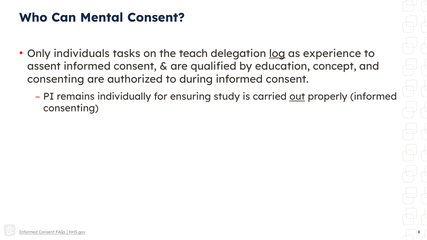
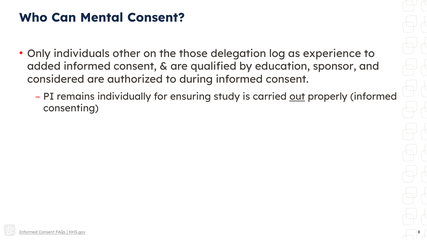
tasks: tasks -> other
teach: teach -> those
log underline: present -> none
assent: assent -> added
concept: concept -> sponsor
consenting at (56, 79): consenting -> considered
